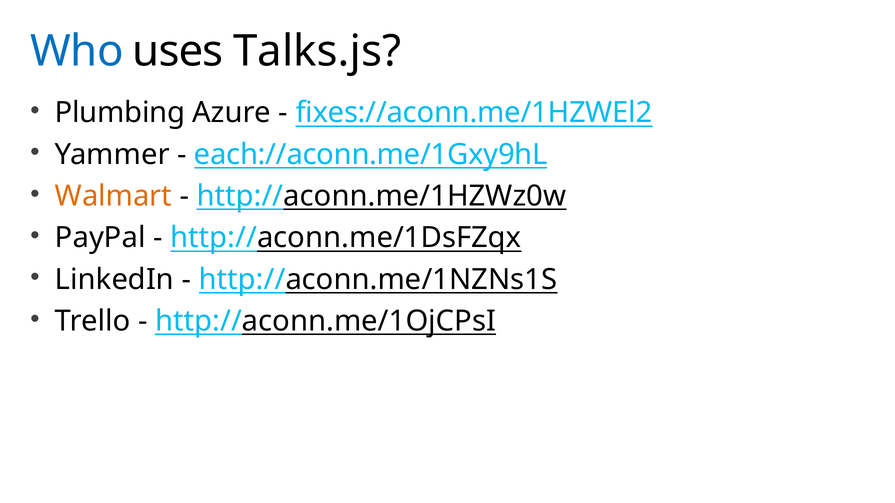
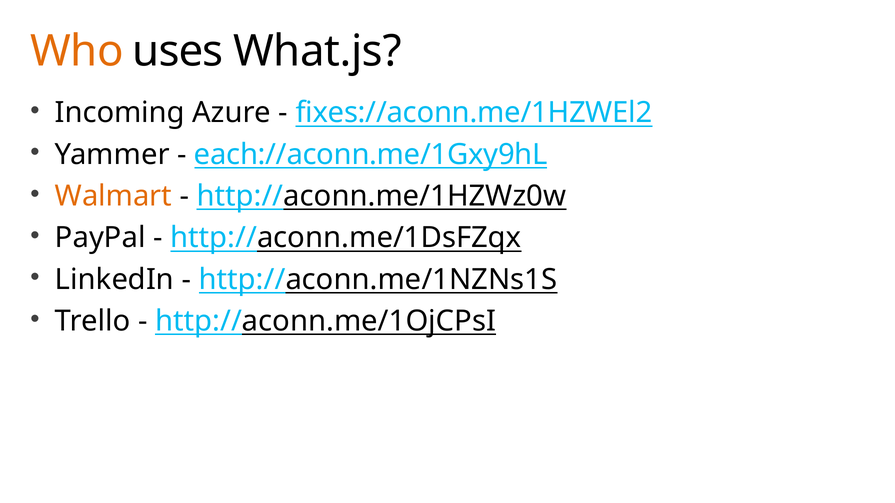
Who colour: blue -> orange
Talks.js: Talks.js -> What.js
Plumbing: Plumbing -> Incoming
